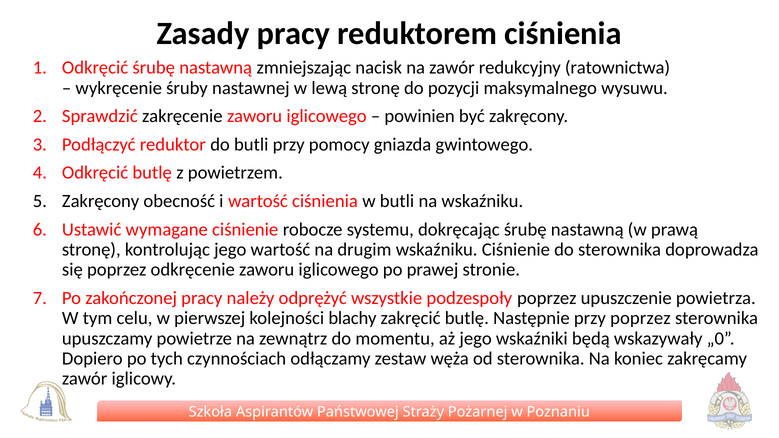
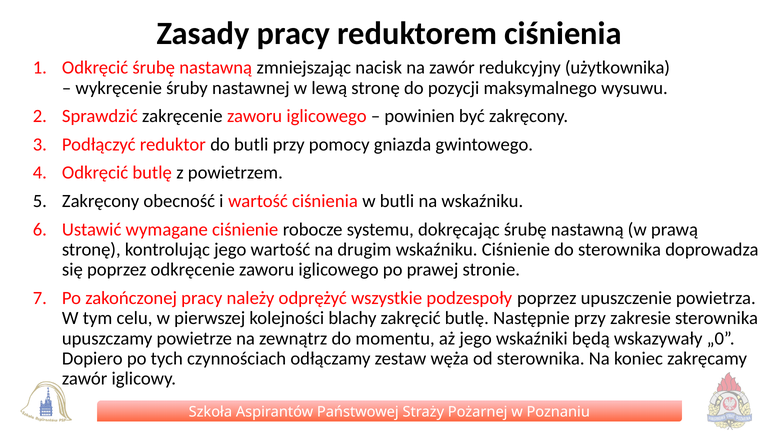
ratownictwa: ratownictwa -> użytkownika
przy poprzez: poprzez -> zakresie
